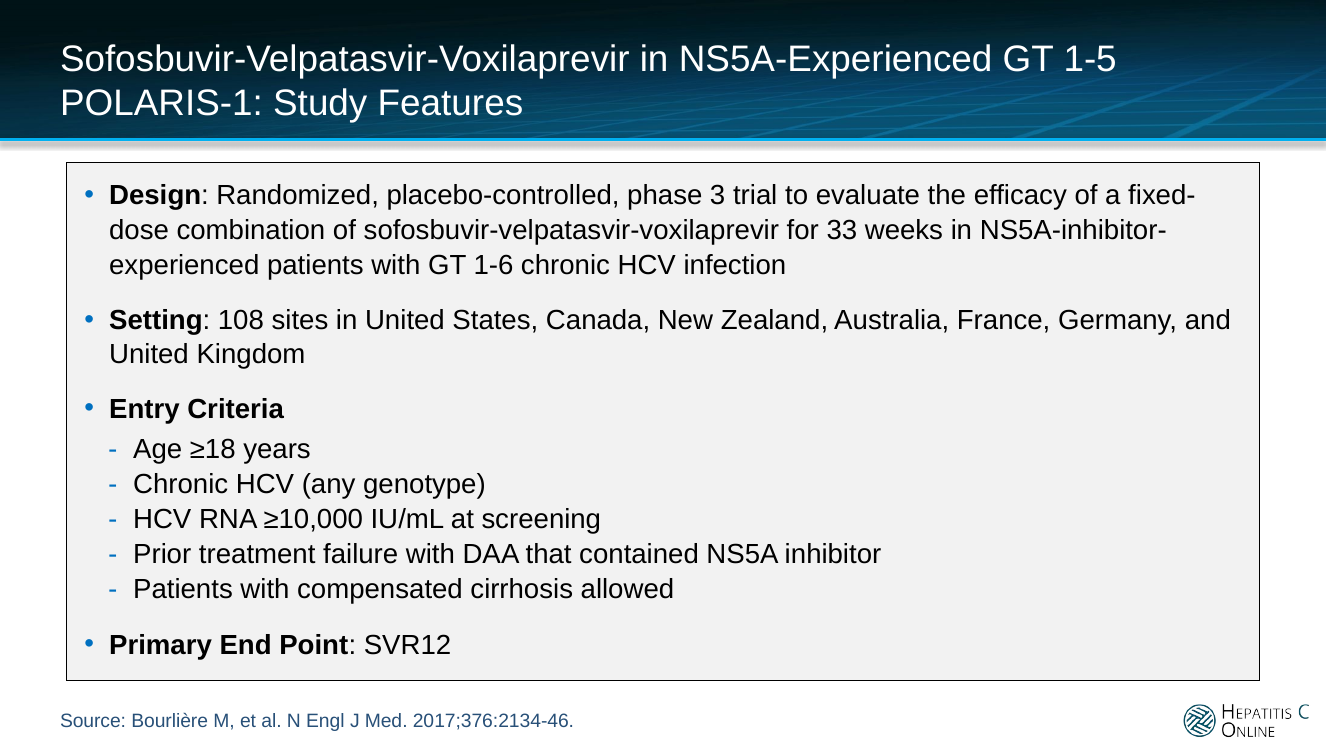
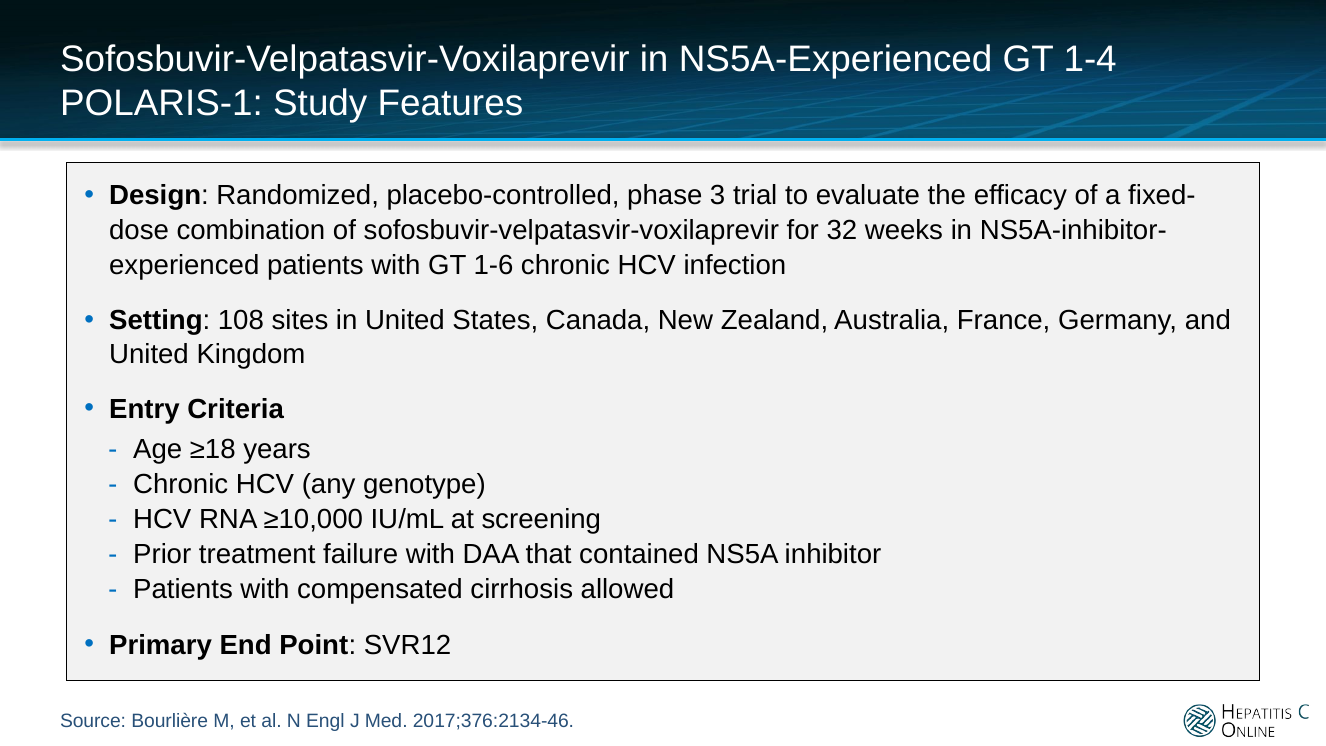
1-5: 1-5 -> 1-4
33: 33 -> 32
